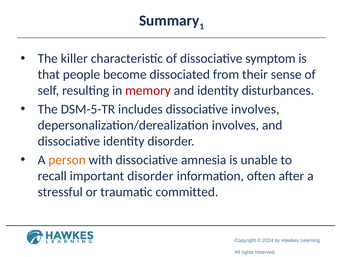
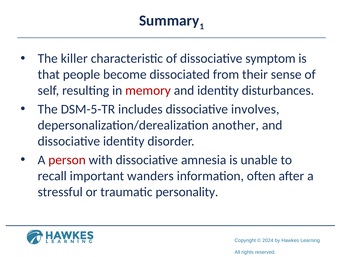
depersonalization/derealization involves: involves -> another
person colour: orange -> red
important disorder: disorder -> wanders
committed: committed -> personality
